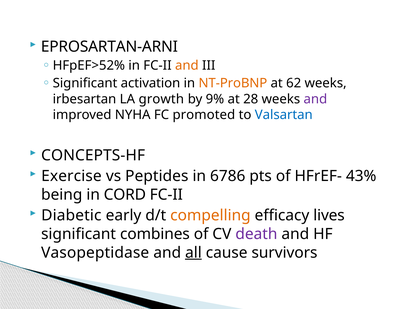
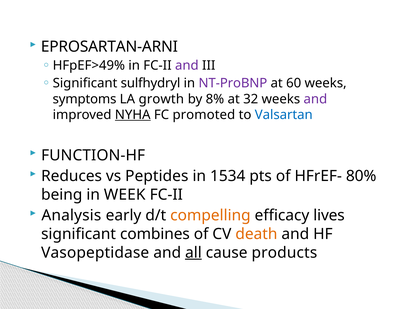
HFpEF>52%: HFpEF>52% -> HFpEF>49%
and at (187, 66) colour: orange -> purple
activation: activation -> sulfhydryl
NT-ProBNP colour: orange -> purple
62: 62 -> 60
irbesartan: irbesartan -> symptoms
9%: 9% -> 8%
28: 28 -> 32
NYHA underline: none -> present
CONCEPTS-HF: CONCEPTS-HF -> FUNCTION-HF
Exercise: Exercise -> Reduces
6786: 6786 -> 1534
43%: 43% -> 80%
CORD: CORD -> WEEK
Diabetic: Diabetic -> Analysis
death colour: purple -> orange
survivors: survivors -> products
